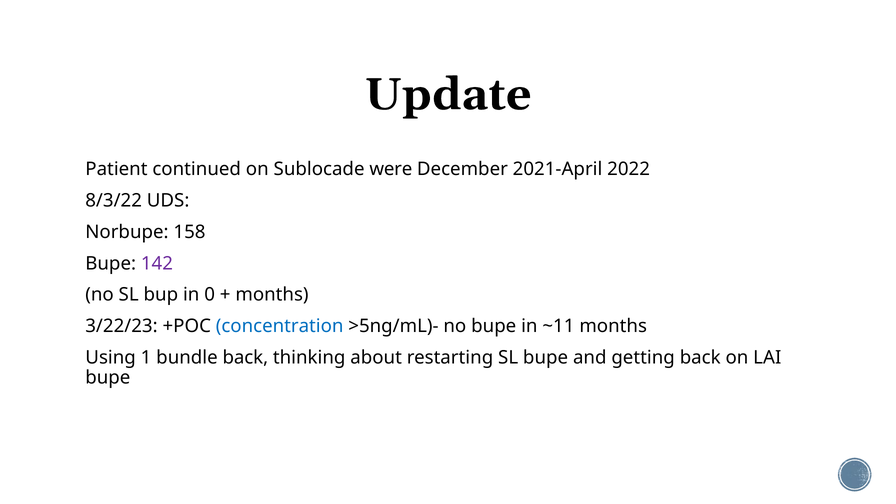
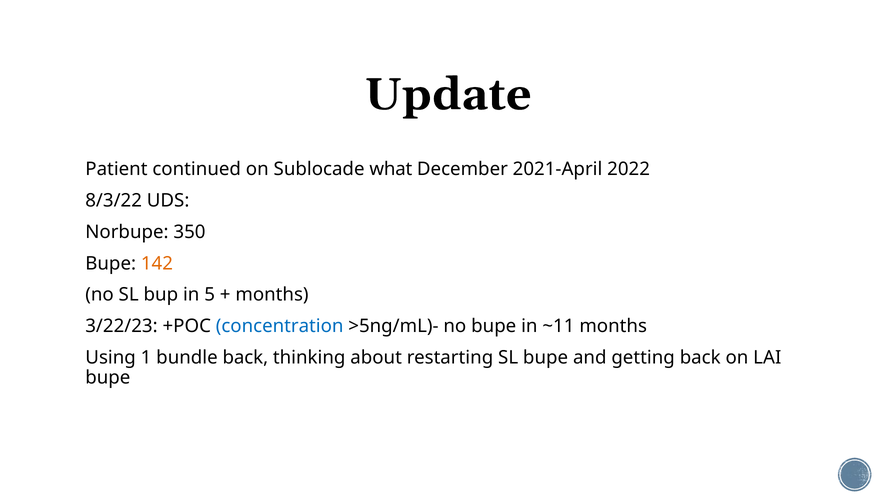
were: were -> what
158: 158 -> 350
142 colour: purple -> orange
0: 0 -> 5
